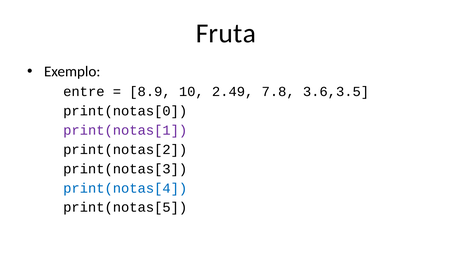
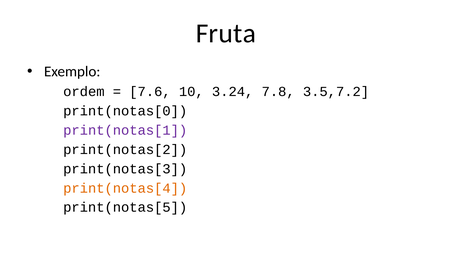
entre: entre -> ordem
8.9: 8.9 -> 7.6
2.49: 2.49 -> 3.24
3.6,3.5: 3.6,3.5 -> 3.5,7.2
print(notas[4 colour: blue -> orange
